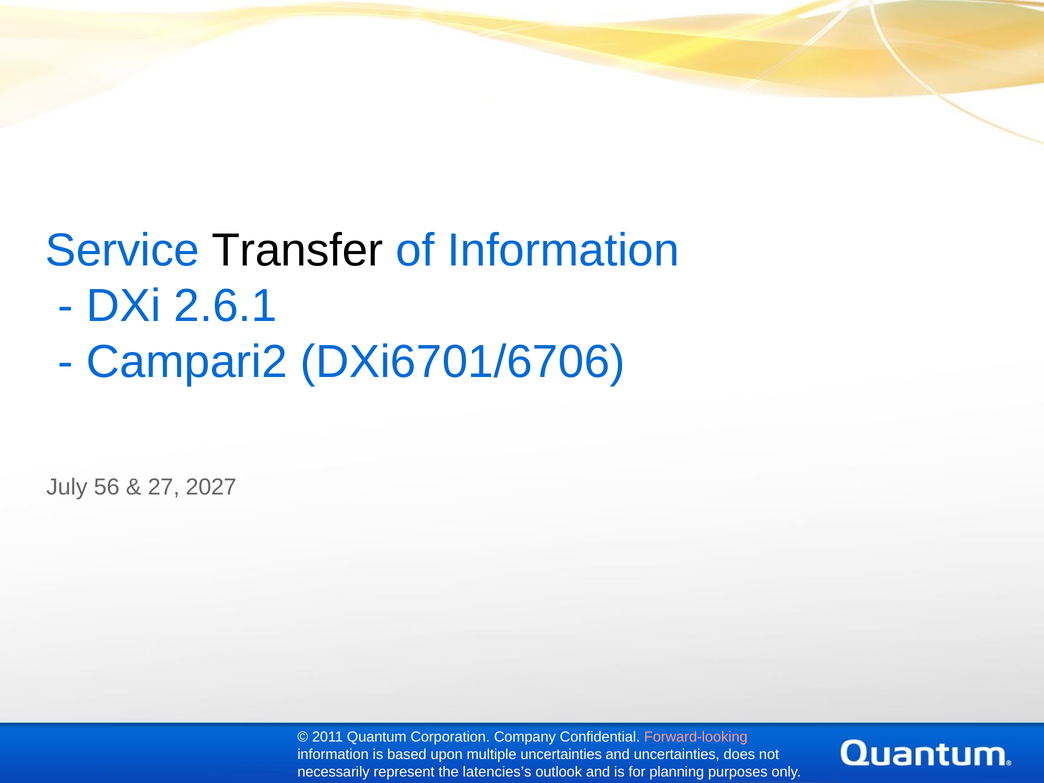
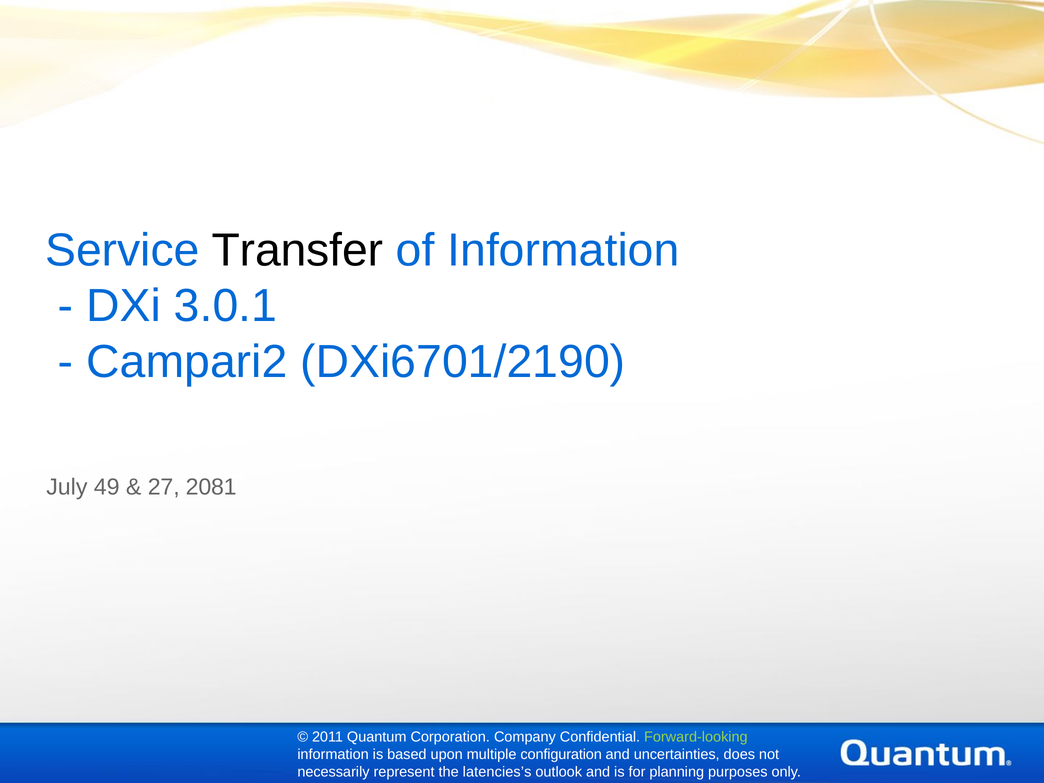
2.6.1: 2.6.1 -> 3.0.1
DXi6701/6706: DXi6701/6706 -> DXi6701/2190
56: 56 -> 49
2027: 2027 -> 2081
Forward-looking colour: pink -> light green
multiple uncertainties: uncertainties -> configuration
